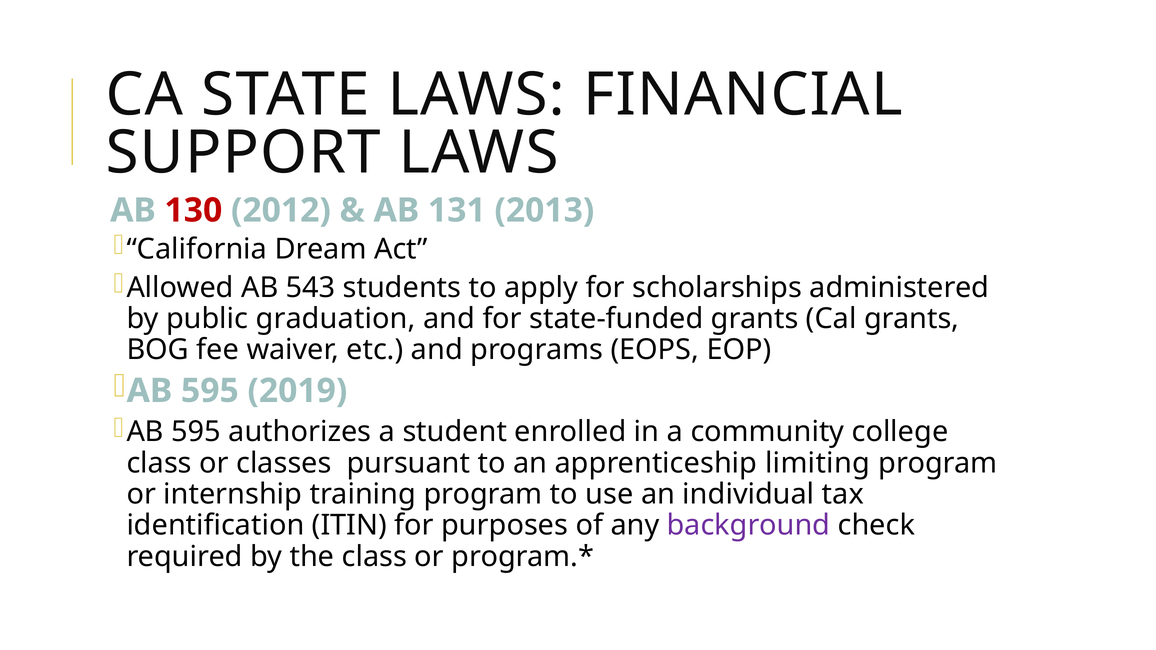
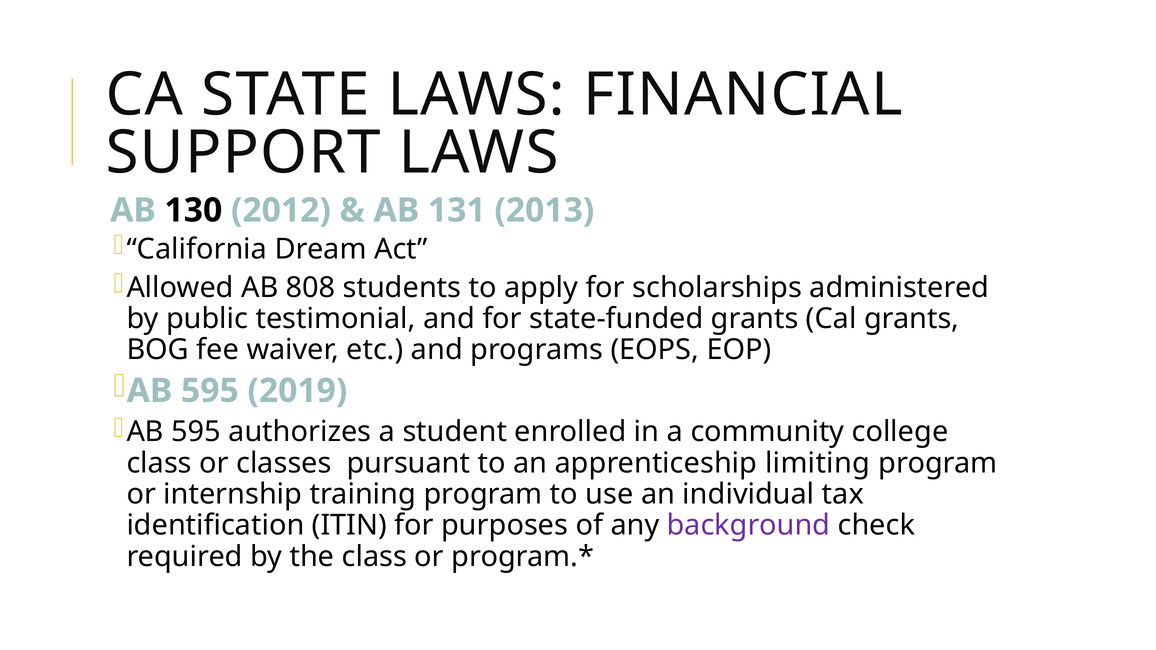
130 colour: red -> black
543: 543 -> 808
graduation: graduation -> testimonial
